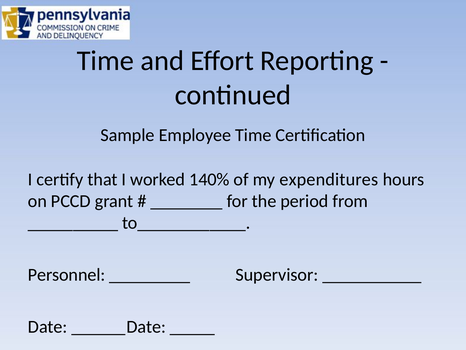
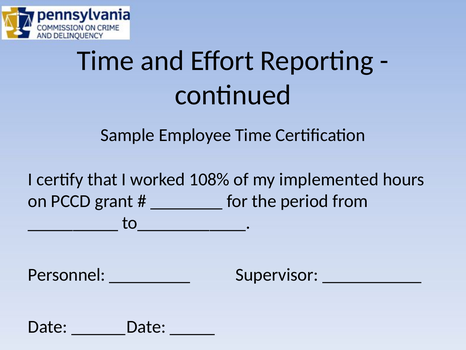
140%: 140% -> 108%
expenditures: expenditures -> implemented
